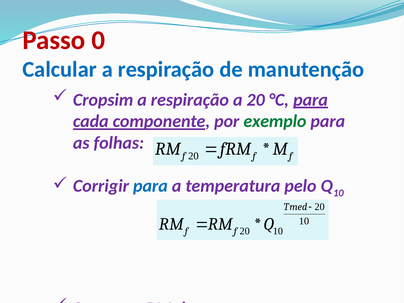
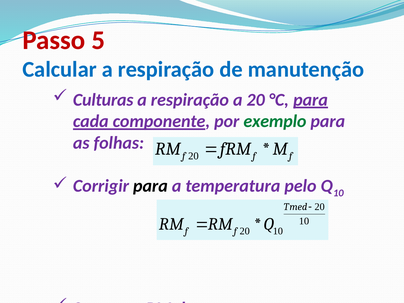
0: 0 -> 5
Cropsim: Cropsim -> Culturas
para at (150, 186) colour: blue -> black
